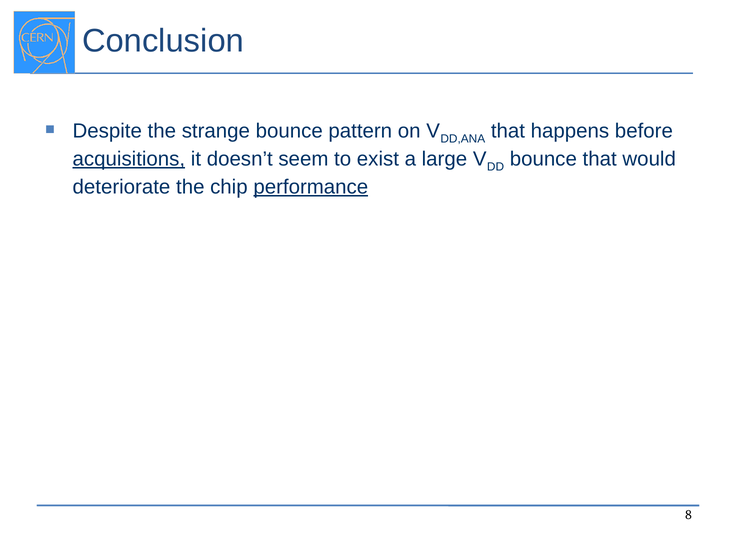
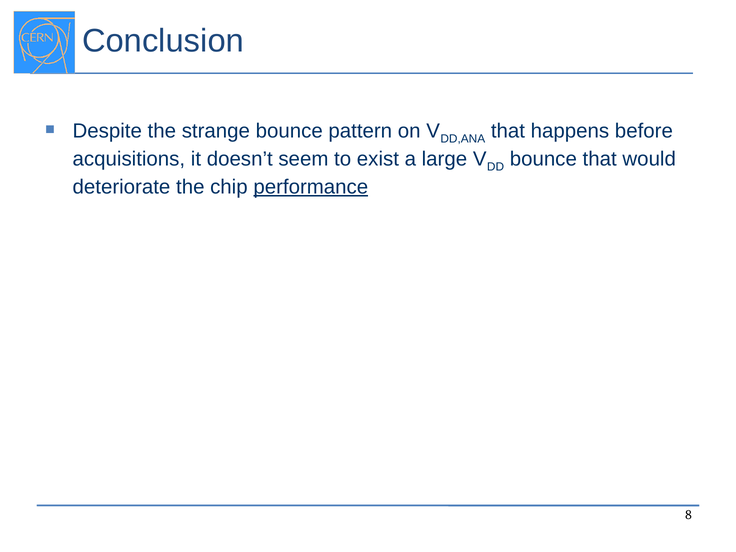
acquisitions underline: present -> none
